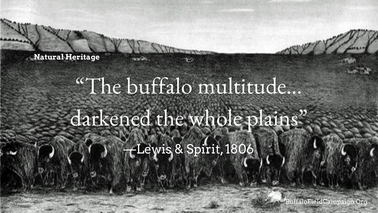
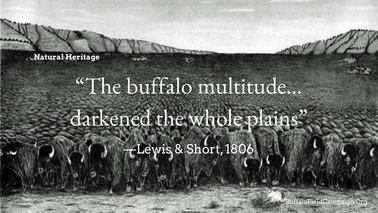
Spirit: Spirit -> Short
